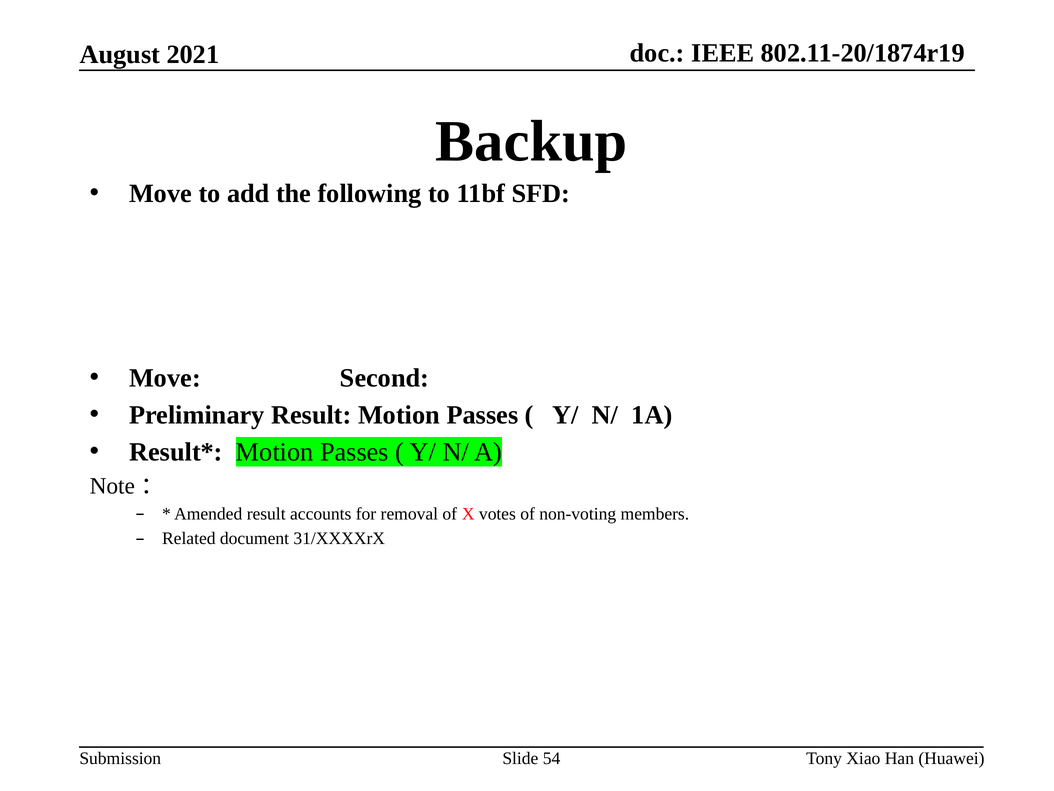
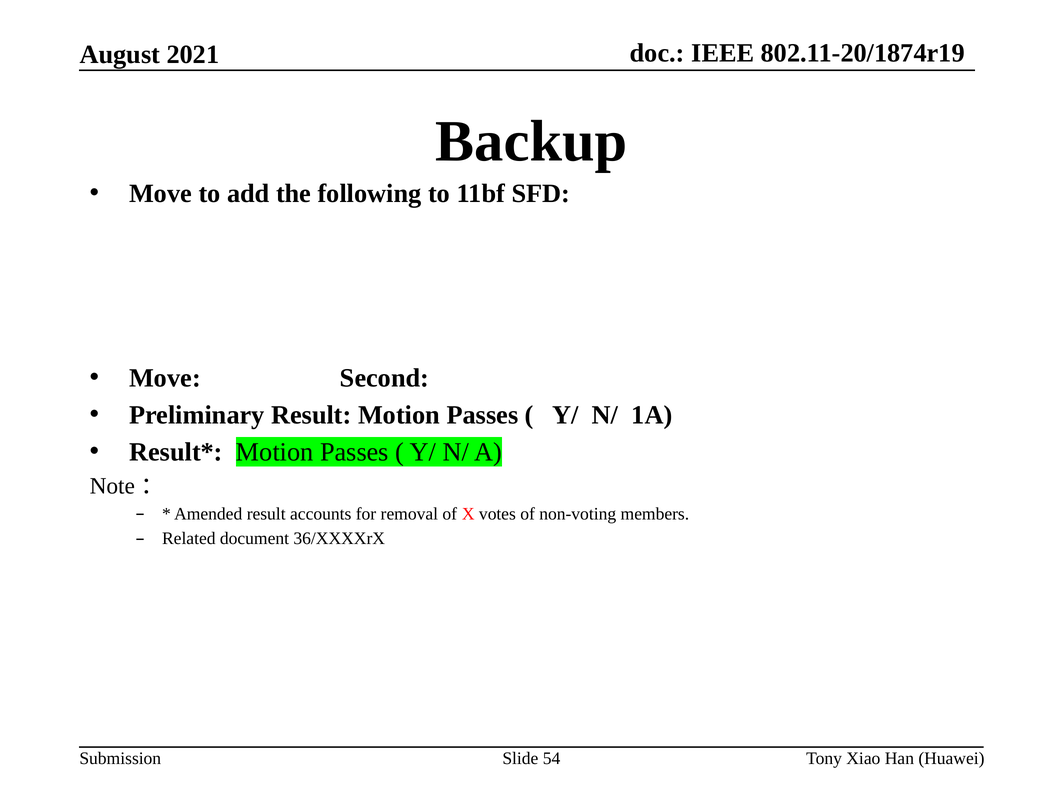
31/XXXXrX: 31/XXXXrX -> 36/XXXXrX
